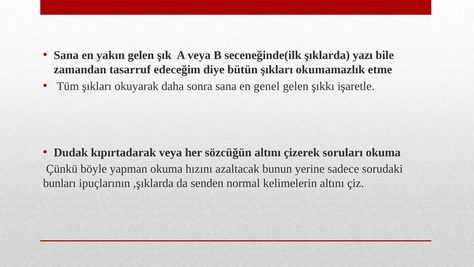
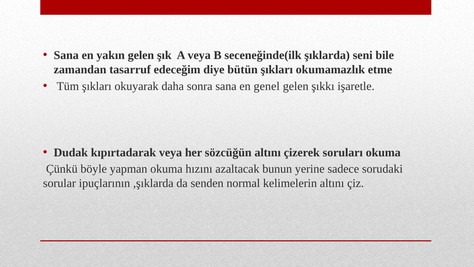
yazı: yazı -> seni
bunları: bunları -> sorular
